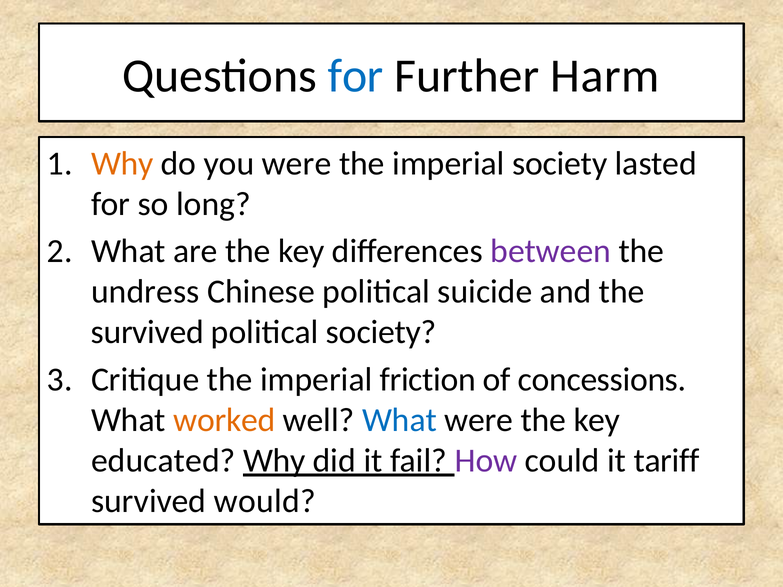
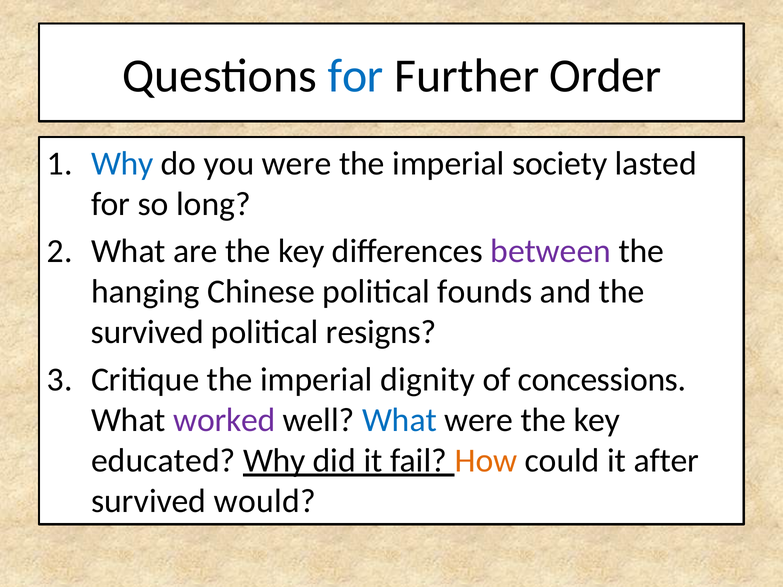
Harm: Harm -> Order
Why at (122, 164) colour: orange -> blue
undress: undress -> hanging
suicide: suicide -> founds
political society: society -> resigns
friction: friction -> dignity
worked colour: orange -> purple
How colour: purple -> orange
tariff: tariff -> after
